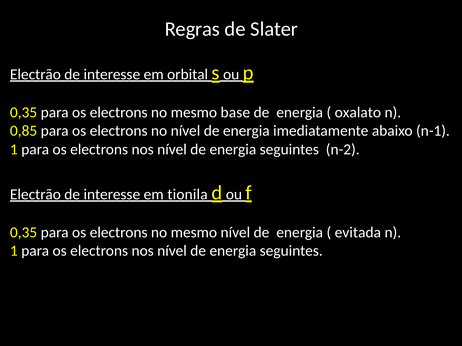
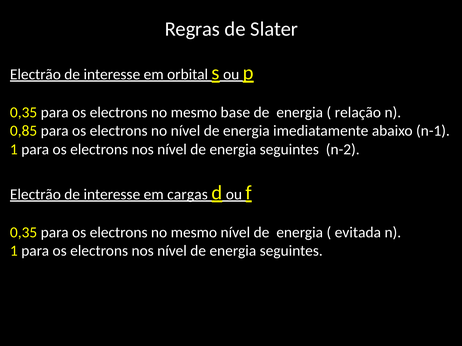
oxalato: oxalato -> relação
tionila: tionila -> cargas
